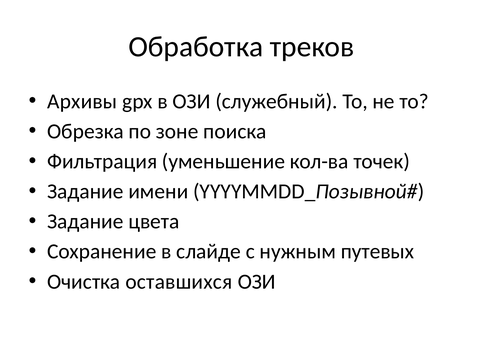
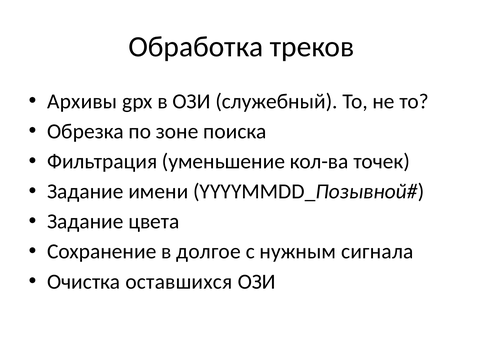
слайде: слайде -> долгое
путевых: путевых -> сигнала
